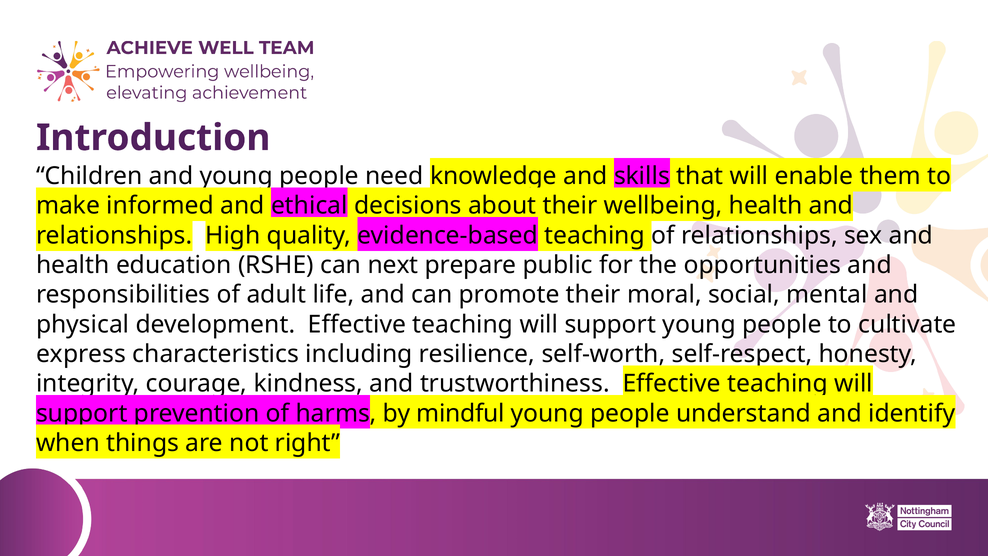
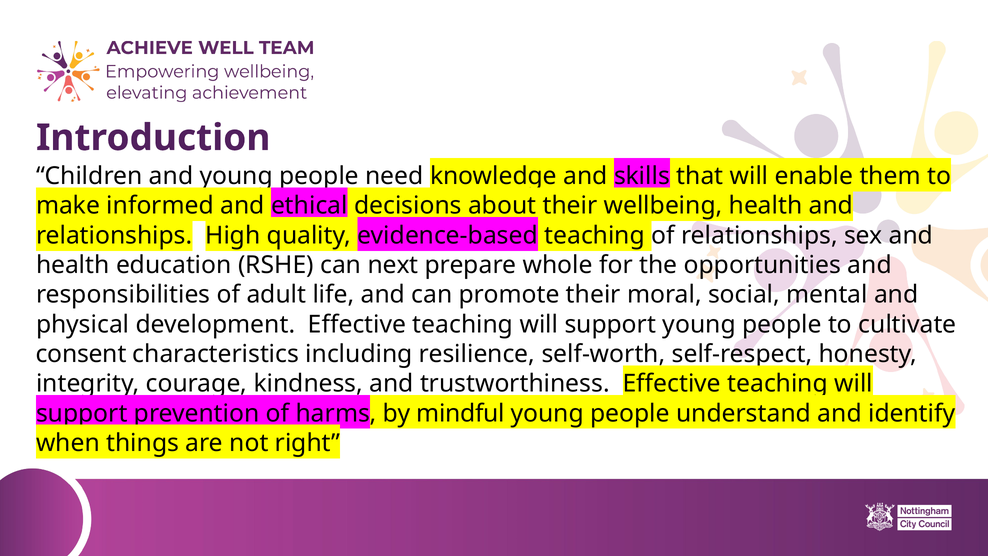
public: public -> whole
express: express -> consent
